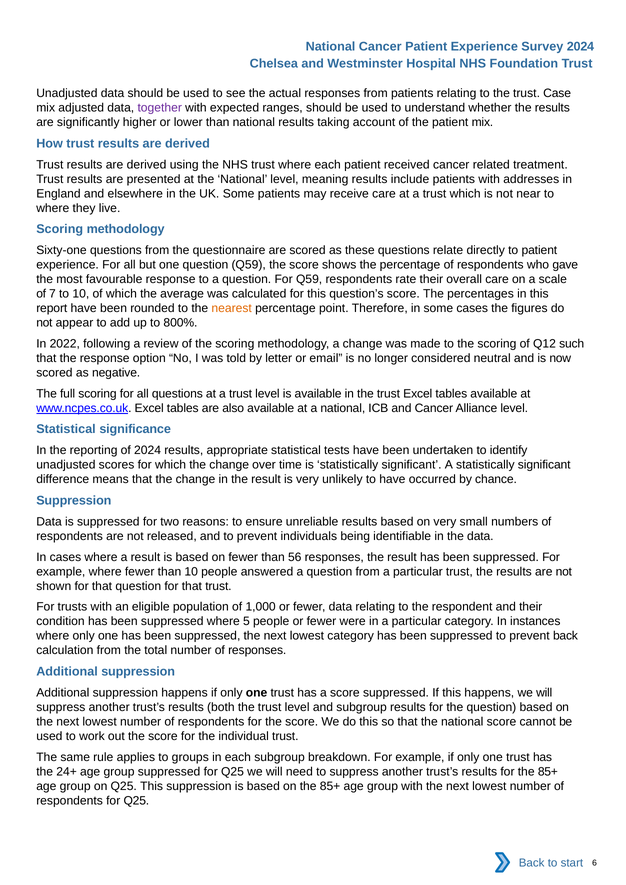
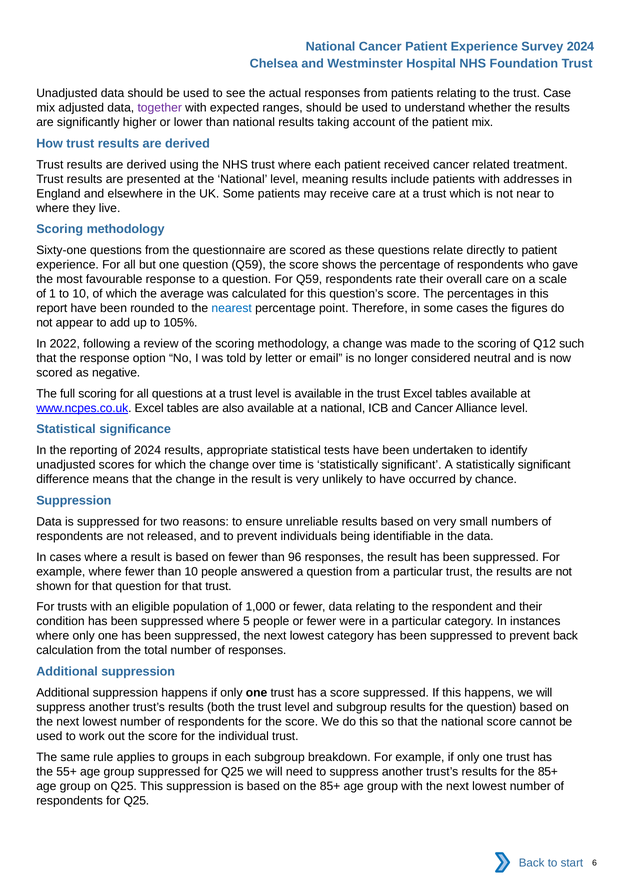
7: 7 -> 1
nearest colour: orange -> blue
800%: 800% -> 105%
56: 56 -> 96
24+: 24+ -> 55+
